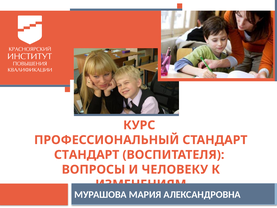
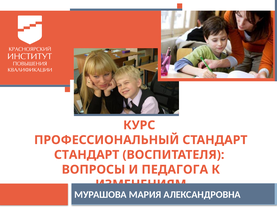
ЧЕЛОВЕКУ: ЧЕЛОВЕКУ -> ПЕДАГОГА
